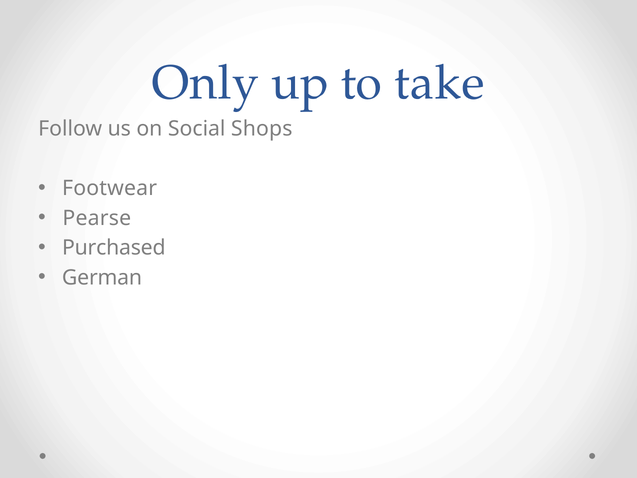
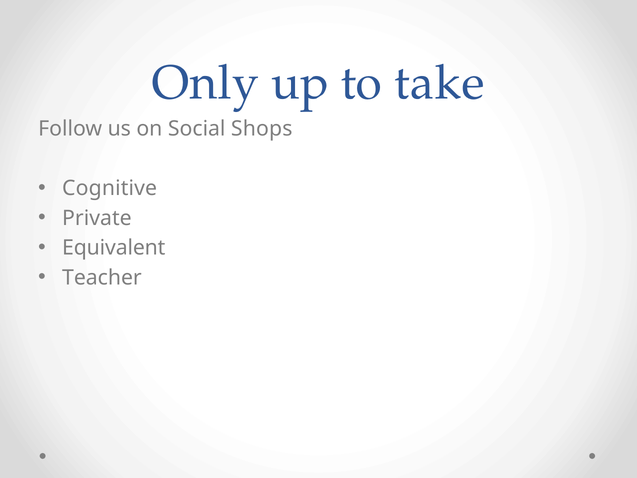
Footwear: Footwear -> Cognitive
Pearse: Pearse -> Private
Purchased: Purchased -> Equivalent
German: German -> Teacher
